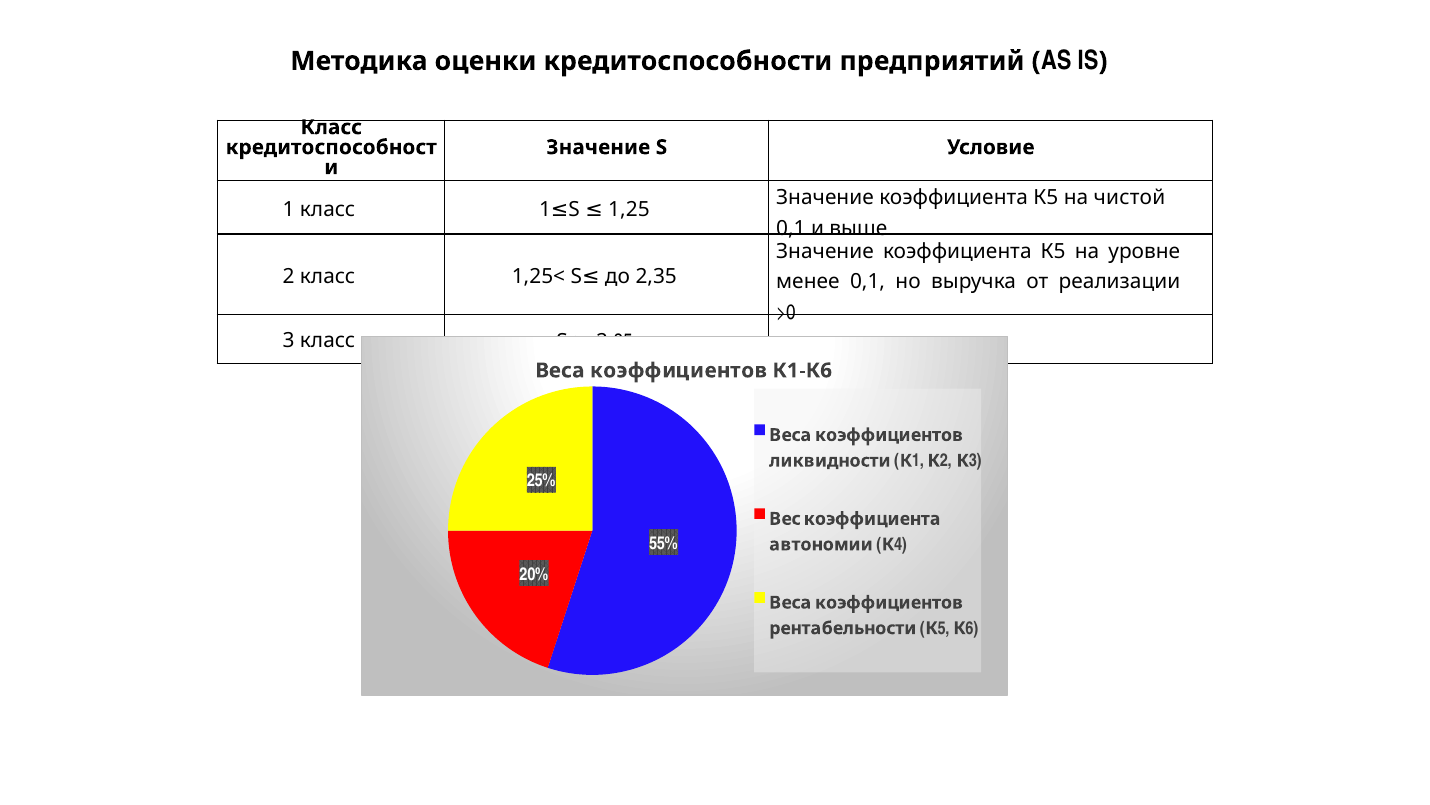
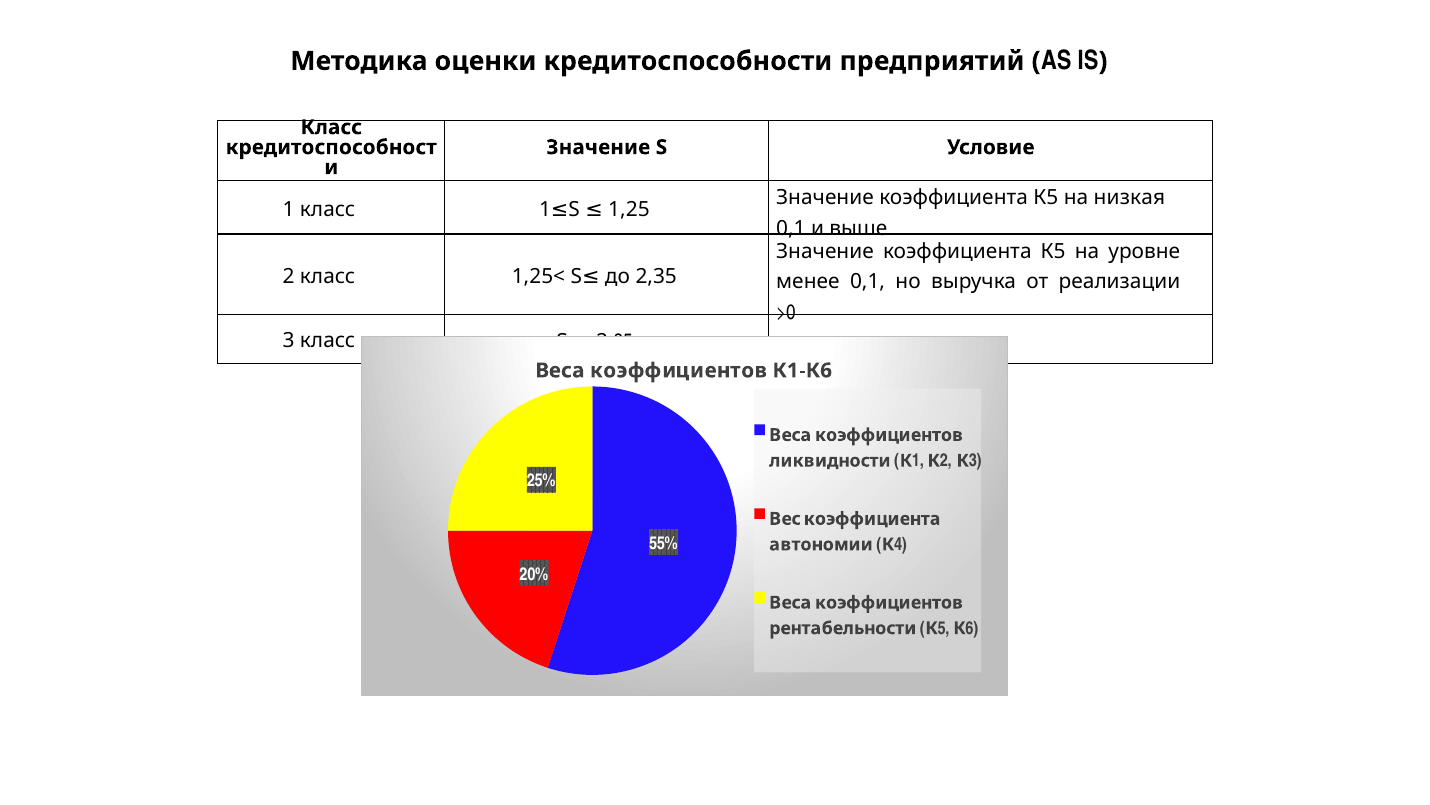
чистой: чистой -> низкая
